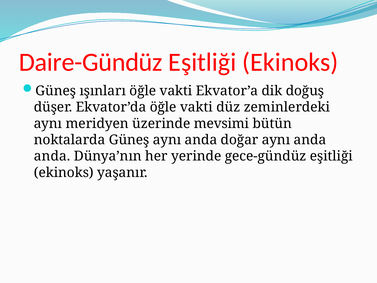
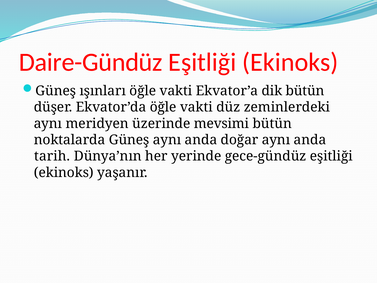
dik doğuş: doğuş -> bütün
anda at (52, 156): anda -> tarih
